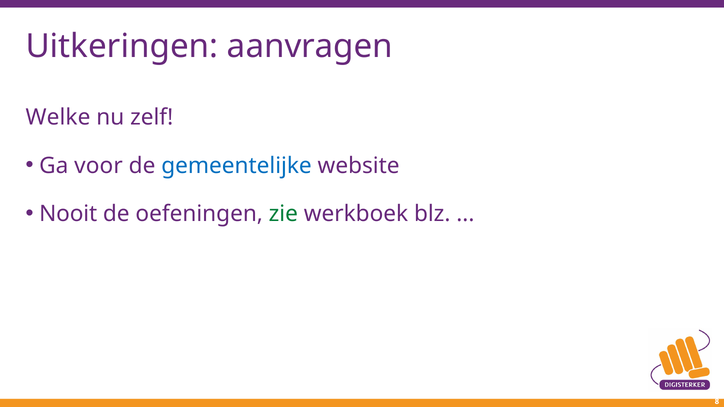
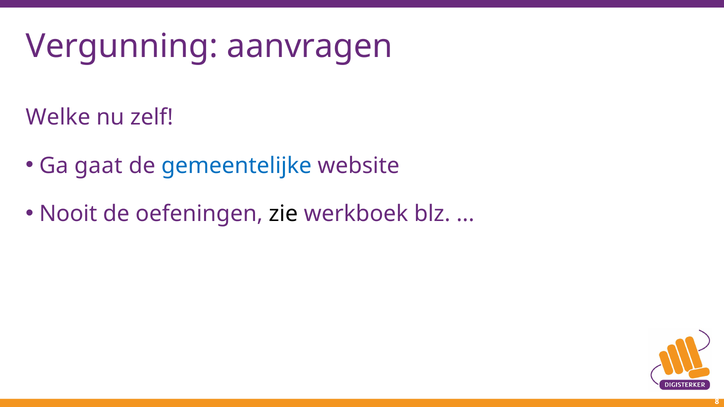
Uitkeringen: Uitkeringen -> Vergunning
voor: voor -> gaat
zie colour: green -> black
